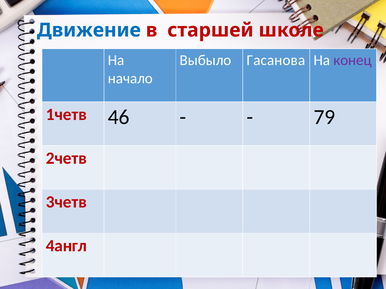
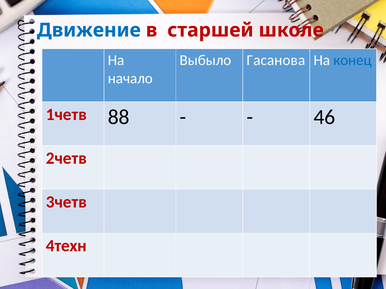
конец colour: purple -> blue
46: 46 -> 88
79: 79 -> 46
4англ: 4англ -> 4техн
